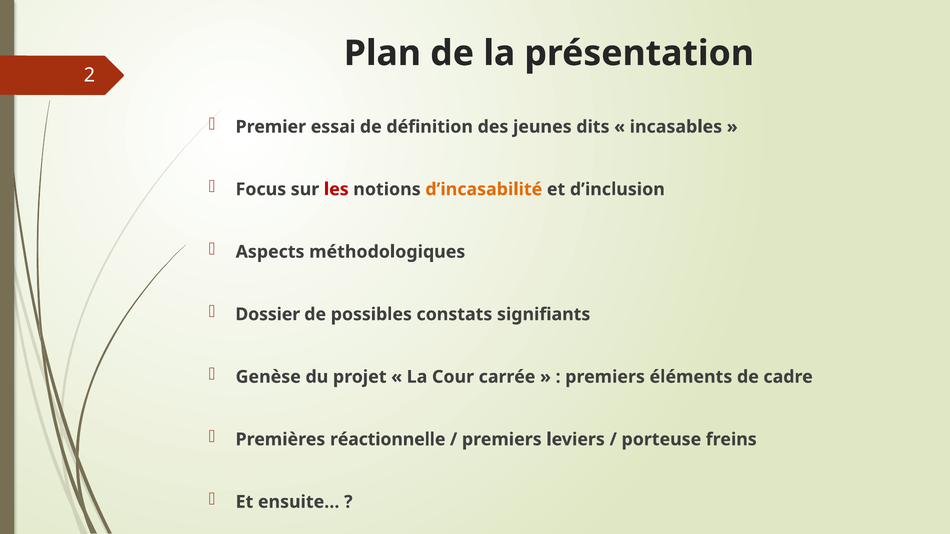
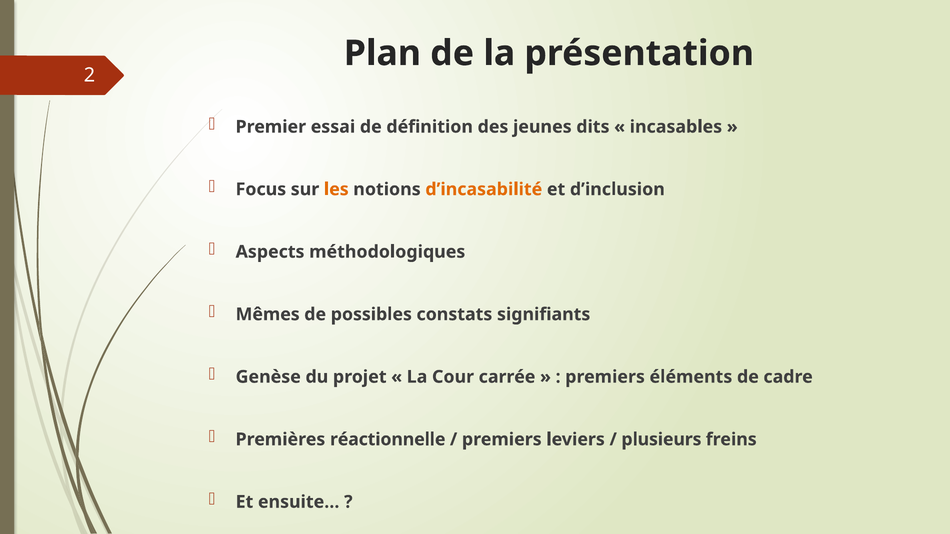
les colour: red -> orange
Dossier: Dossier -> Mêmes
porteuse: porteuse -> plusieurs
